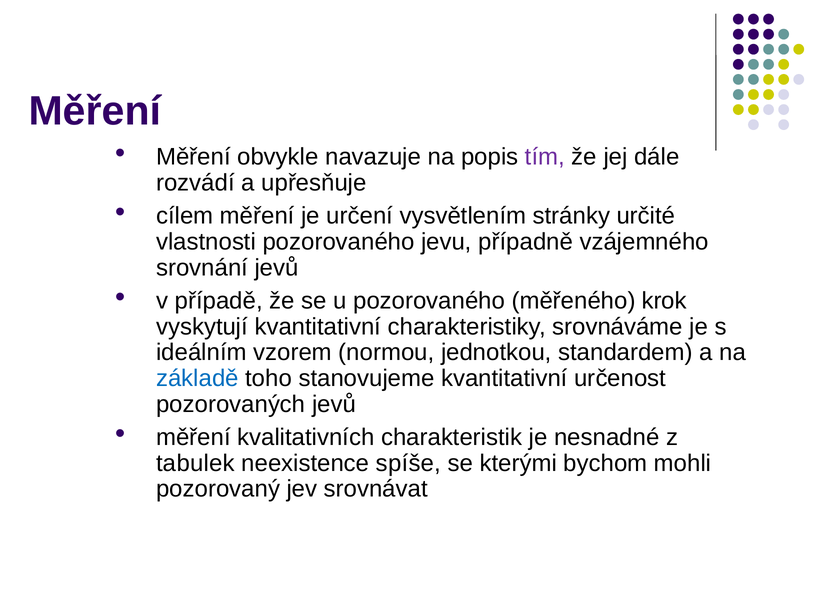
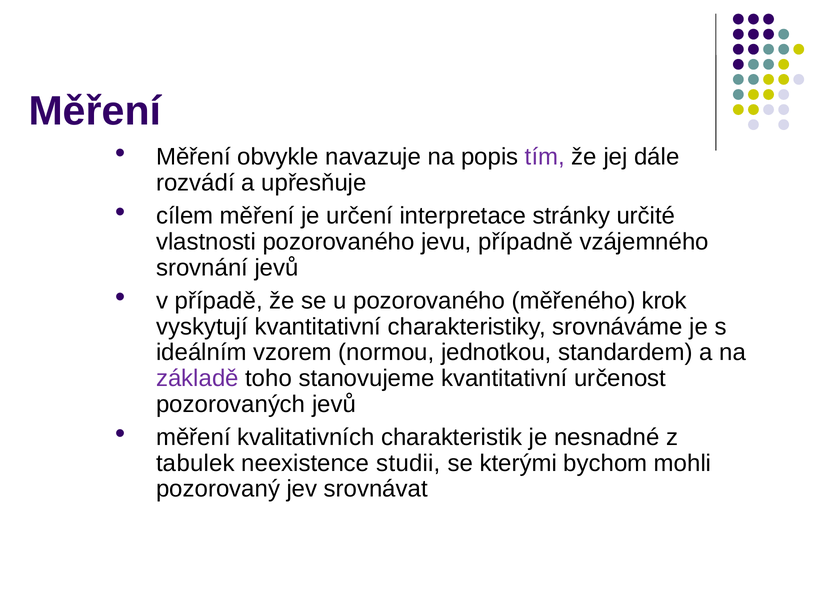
vysvětlením: vysvětlením -> interpretace
základě colour: blue -> purple
spíše: spíše -> studii
